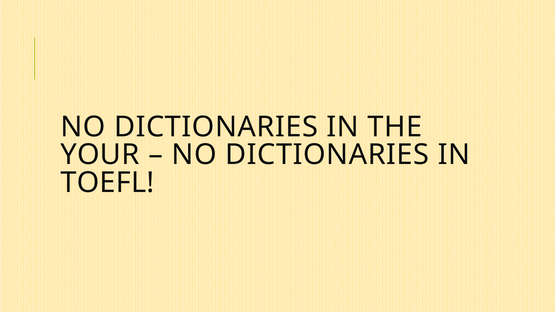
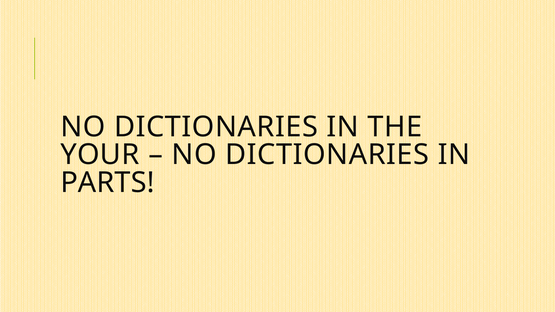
TOEFL: TOEFL -> PARTS
